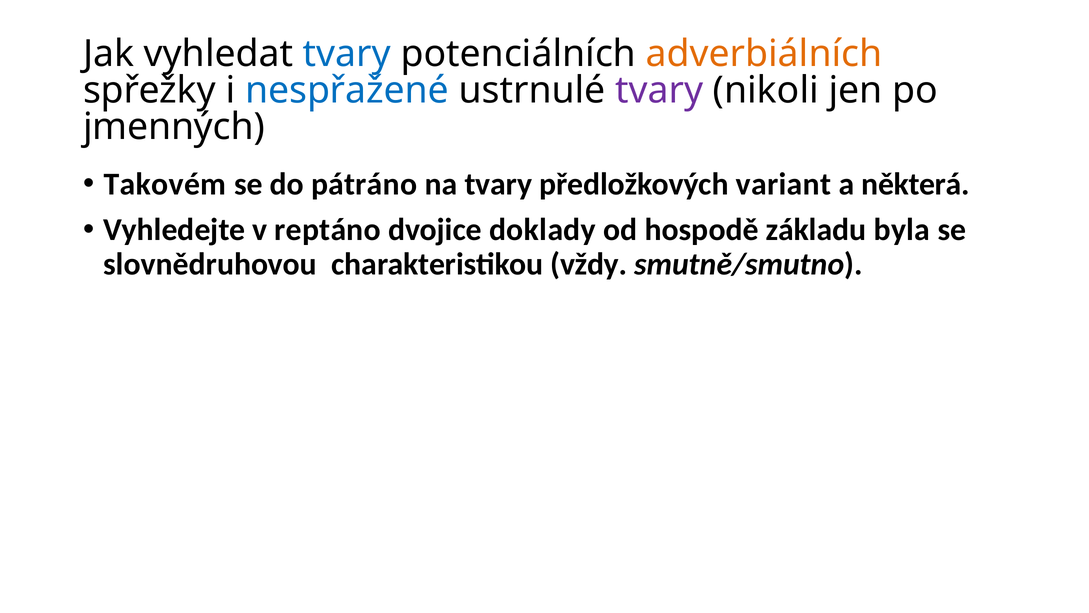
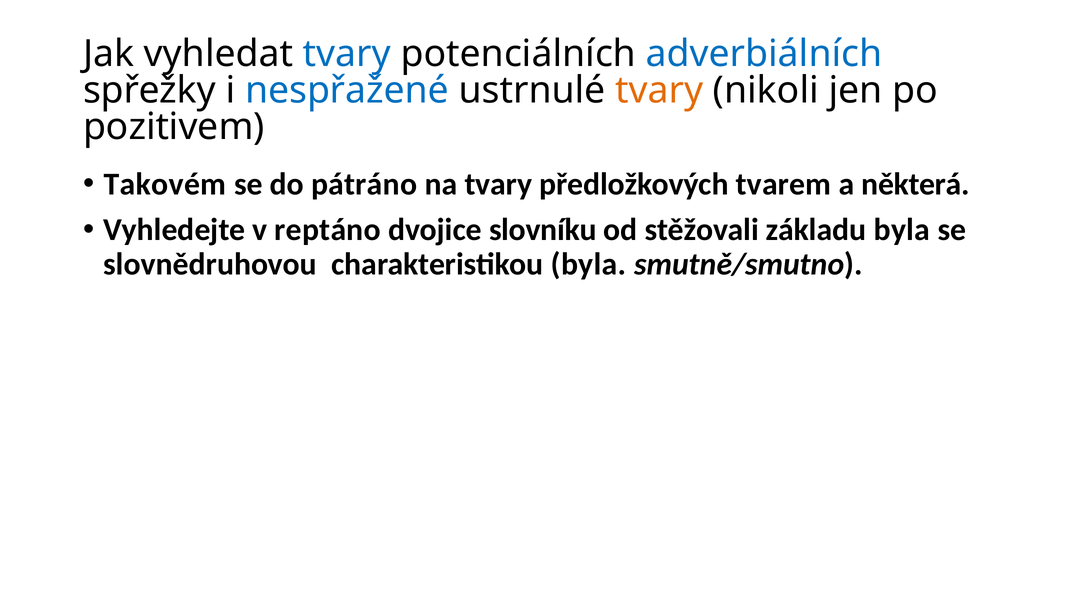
adverbiálních colour: orange -> blue
tvary at (659, 90) colour: purple -> orange
jmenných: jmenných -> pozitivem
variant: variant -> tvarem
doklady: doklady -> slovníku
hospodě: hospodě -> stěžovali
charakteristikou vždy: vždy -> byla
